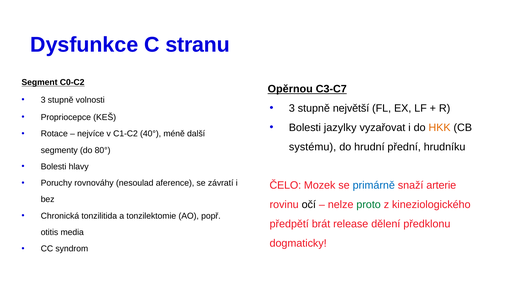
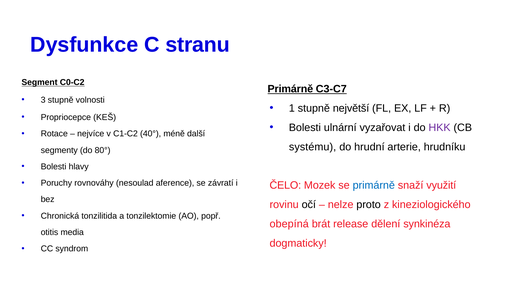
Opěrnou at (290, 89): Opěrnou -> Primárně
3 at (292, 108): 3 -> 1
jazylky: jazylky -> ulnární
HKK colour: orange -> purple
přední: přední -> arterie
arterie: arterie -> využití
proto colour: green -> black
předpětí: předpětí -> obepíná
předklonu: předklonu -> synkinéza
